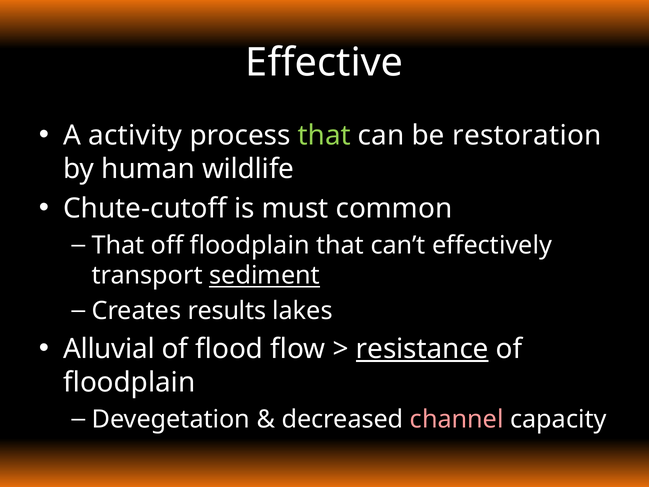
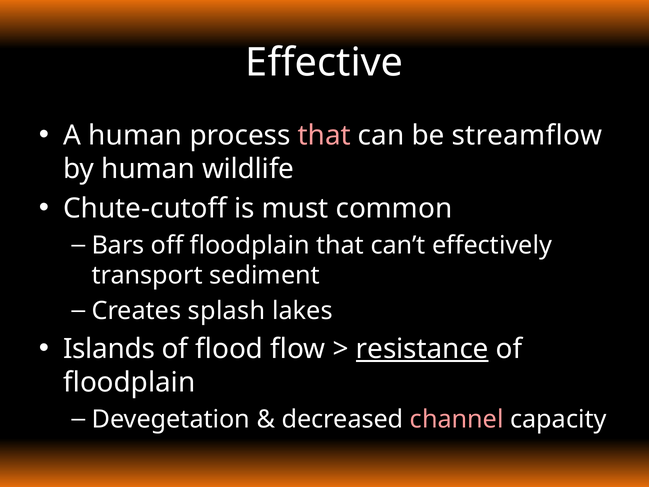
A activity: activity -> human
that at (324, 136) colour: light green -> pink
restoration: restoration -> streamflow
That at (118, 245): That -> Bars
sediment underline: present -> none
results: results -> splash
Alluvial: Alluvial -> Islands
